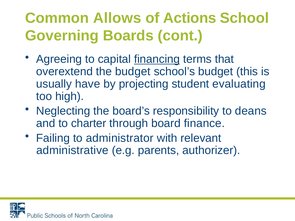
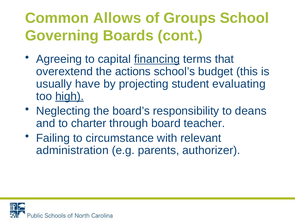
Actions: Actions -> Groups
the budget: budget -> actions
high underline: none -> present
finance: finance -> teacher
administrator: administrator -> circumstance
administrative: administrative -> administration
